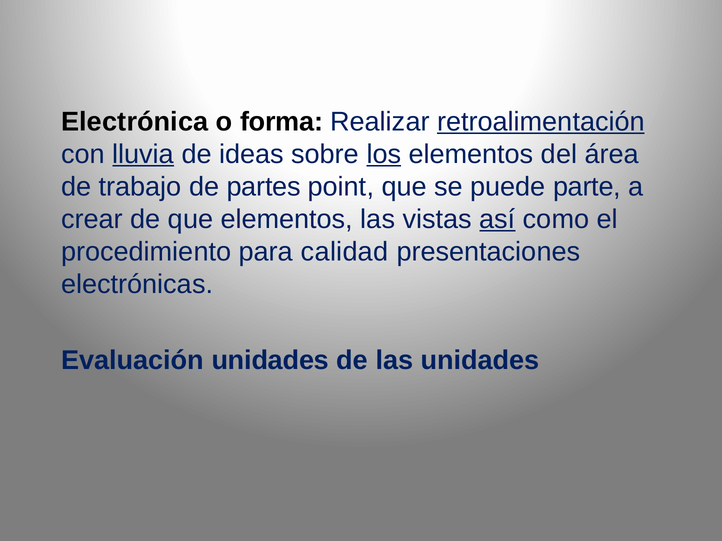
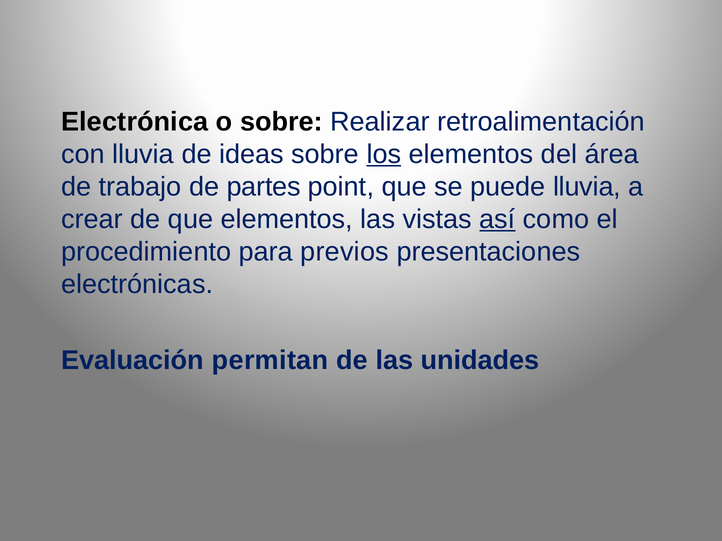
o forma: forma -> sobre
retroalimentación underline: present -> none
lluvia at (143, 154) underline: present -> none
puede parte: parte -> lluvia
calidad: calidad -> previos
Evaluación unidades: unidades -> permitan
